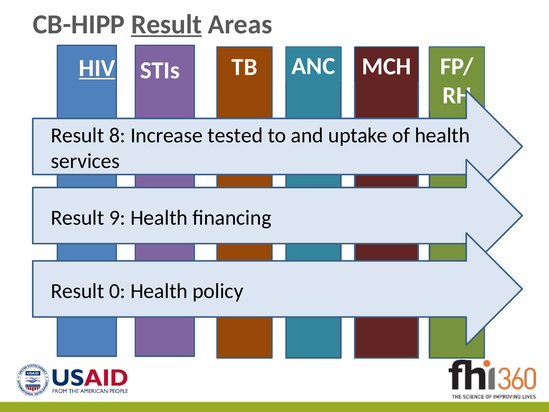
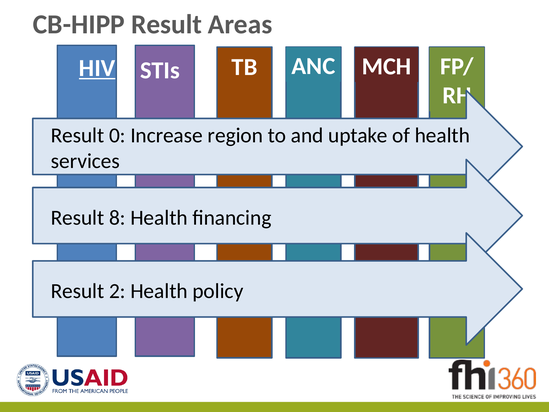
Result at (166, 24) underline: present -> none
8: 8 -> 0
tested: tested -> region
9: 9 -> 8
0: 0 -> 2
